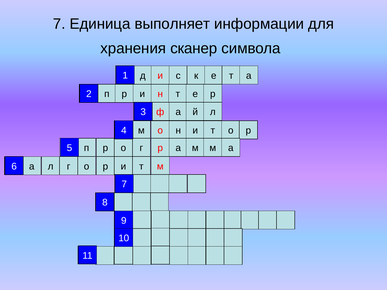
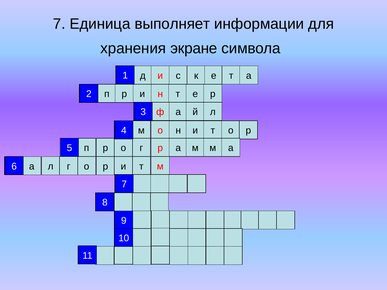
сканер: сканер -> экране
